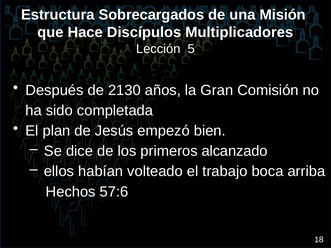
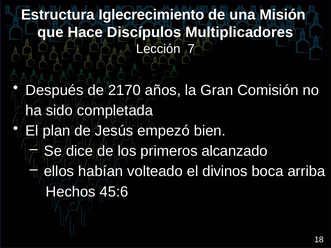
Sobrecargados: Sobrecargados -> Iglecrecimiento
5: 5 -> 7
2130: 2130 -> 2170
trabajo: trabajo -> divinos
57:6: 57:6 -> 45:6
